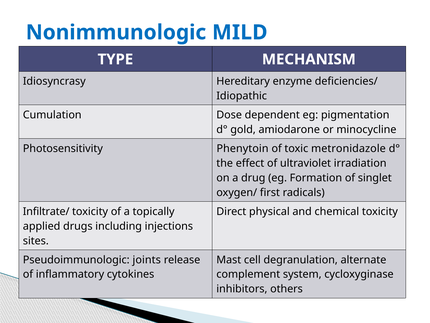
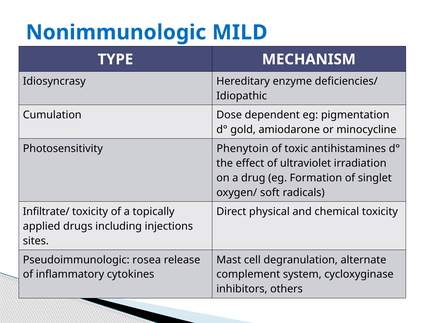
metronidazole: metronidazole -> antihistamines
first: first -> soft
joints: joints -> rosea
